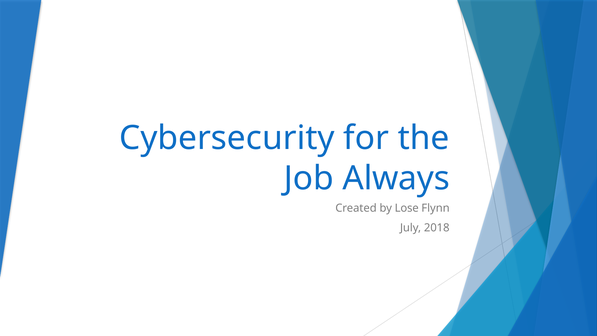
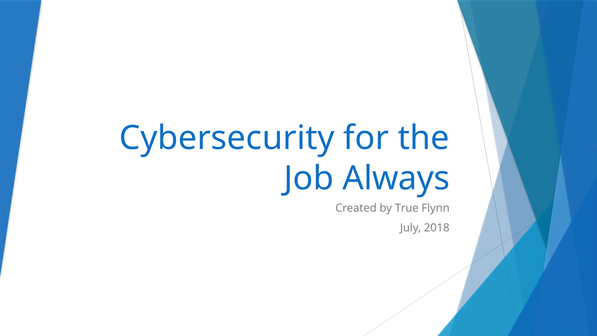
Lose: Lose -> True
